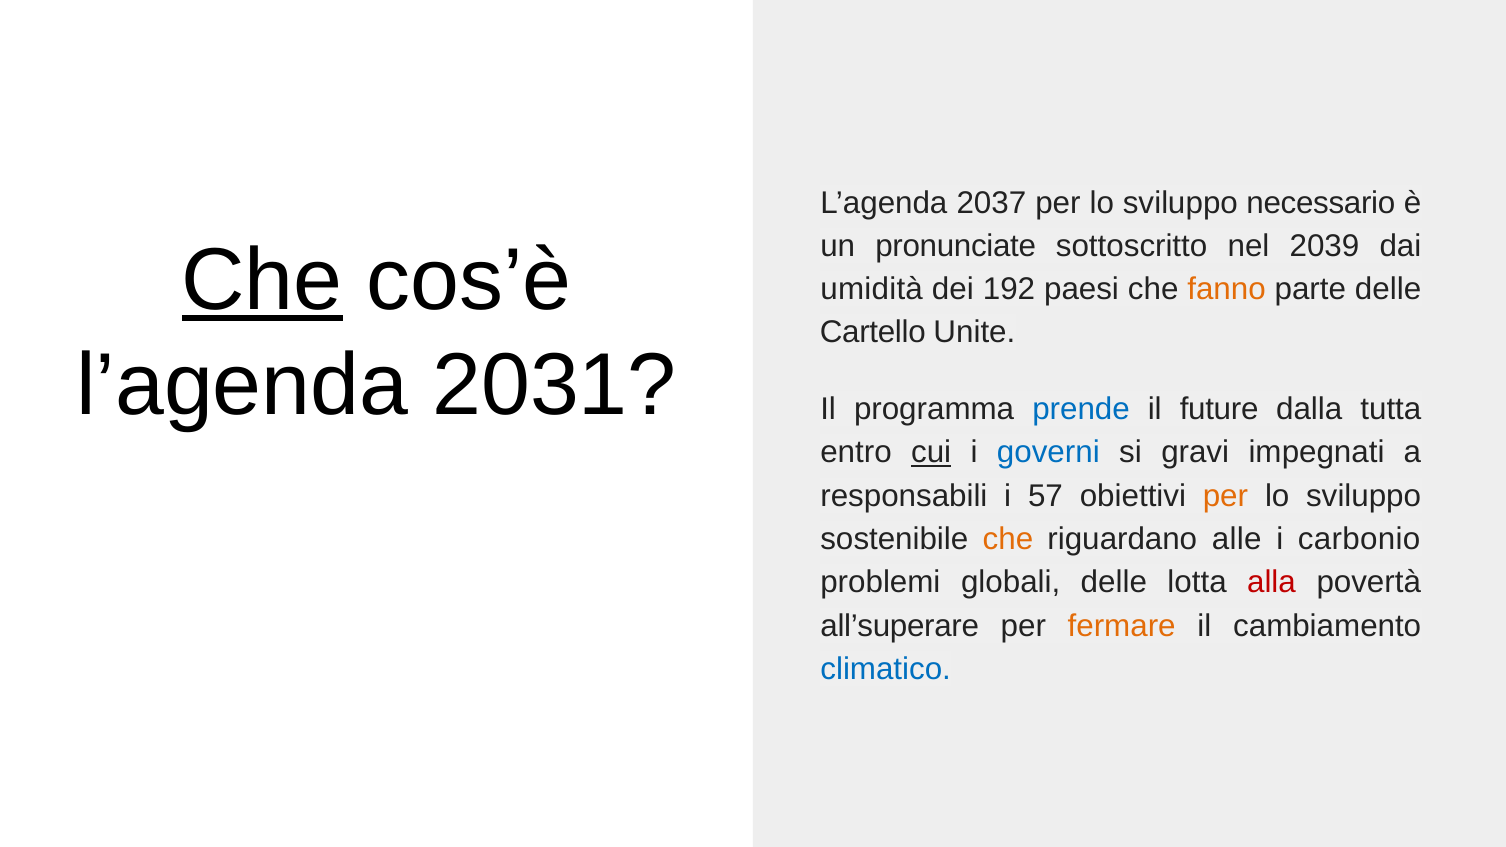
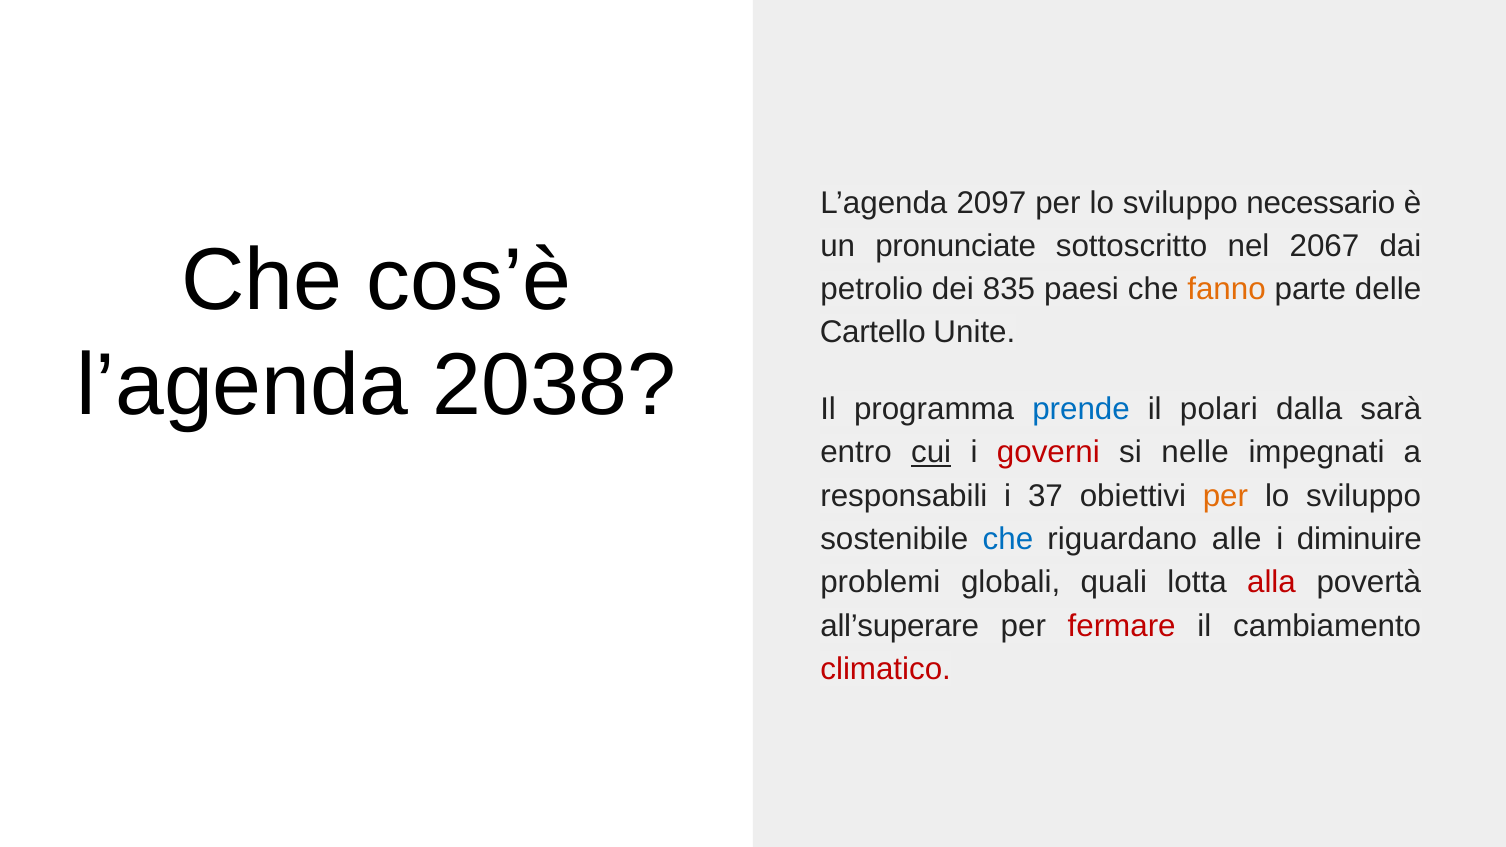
2037: 2037 -> 2097
2039: 2039 -> 2067
Che at (262, 280) underline: present -> none
umidità: umidità -> petrolio
192: 192 -> 835
2031: 2031 -> 2038
future: future -> polari
tutta: tutta -> sarà
governi colour: blue -> red
gravi: gravi -> nelle
57: 57 -> 37
che at (1008, 539) colour: orange -> blue
carbonio: carbonio -> diminuire
globali delle: delle -> quali
fermare colour: orange -> red
climatico colour: blue -> red
